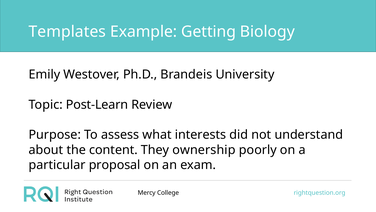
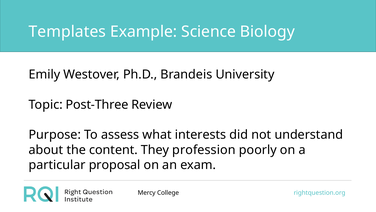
Getting: Getting -> Science
Post-Learn: Post-Learn -> Post-Three
ownership: ownership -> profession
